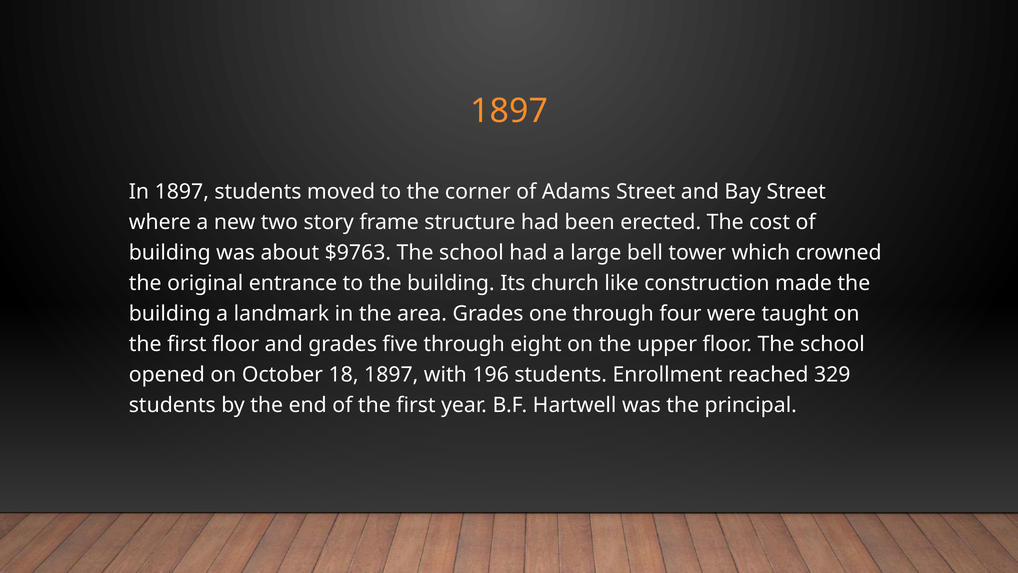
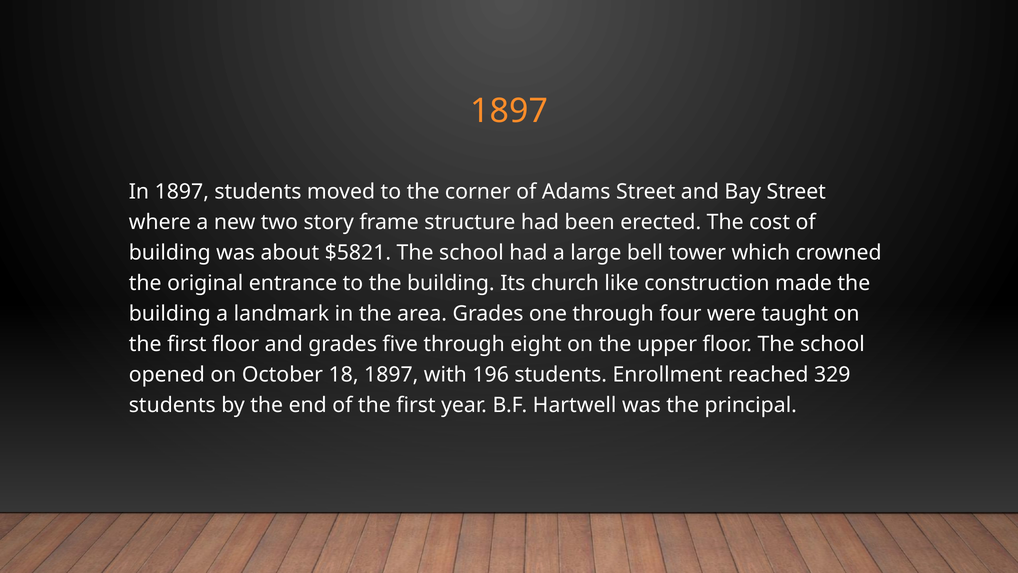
$9763: $9763 -> $5821
